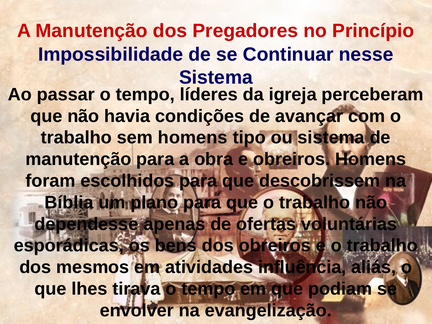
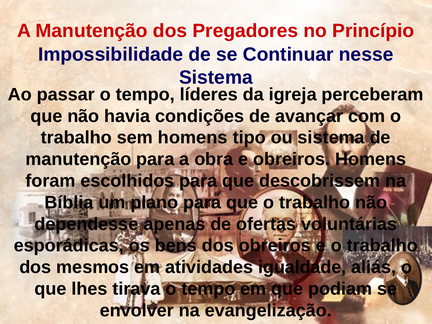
influência: influência -> igualdade
